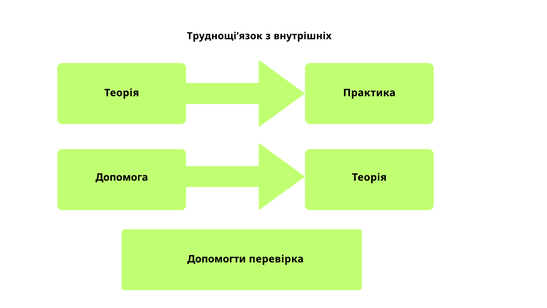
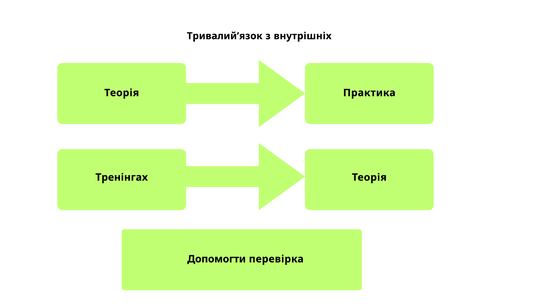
Труднощі’язок: Труднощі’язок -> Тривалий’язок
Допомога: Допомога -> Тренінгах
